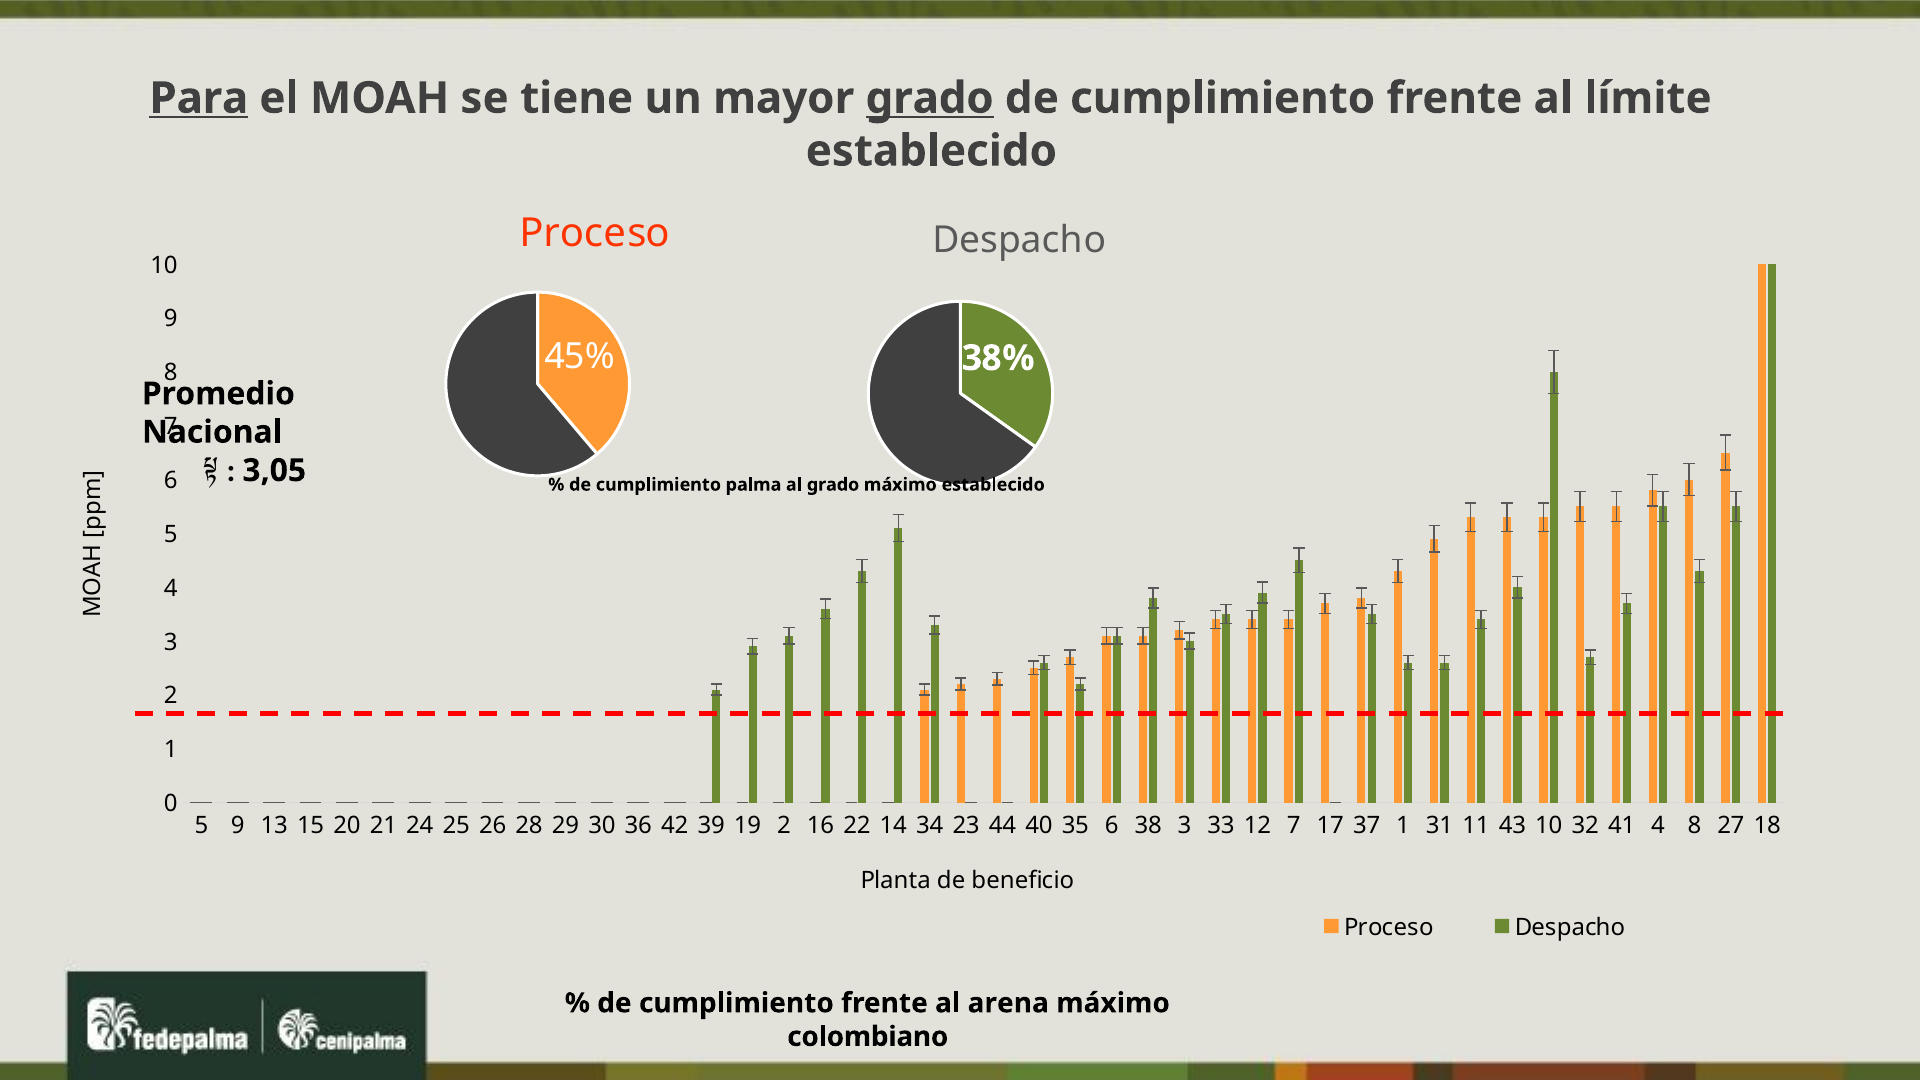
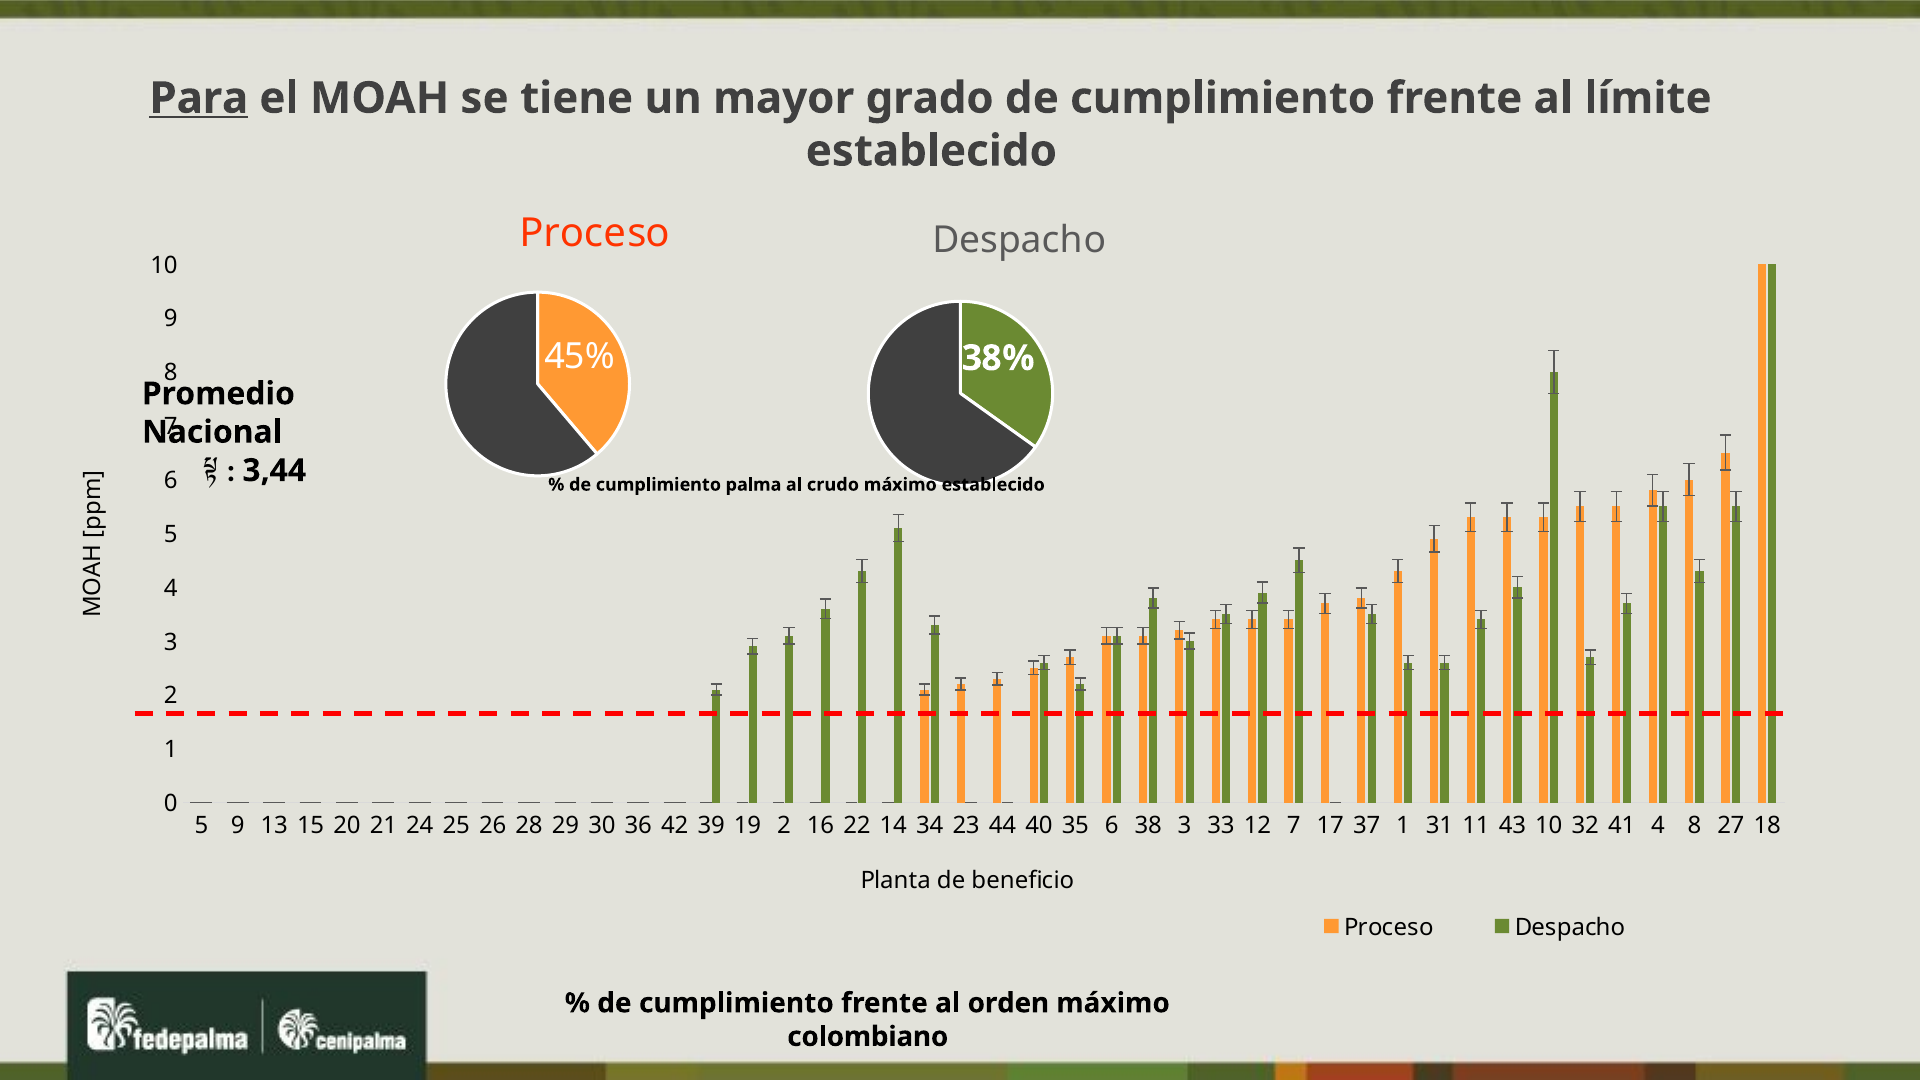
grado at (930, 98) underline: present -> none
3,05: 3,05 -> 3,44
al grado: grado -> crudo
arena: arena -> orden
